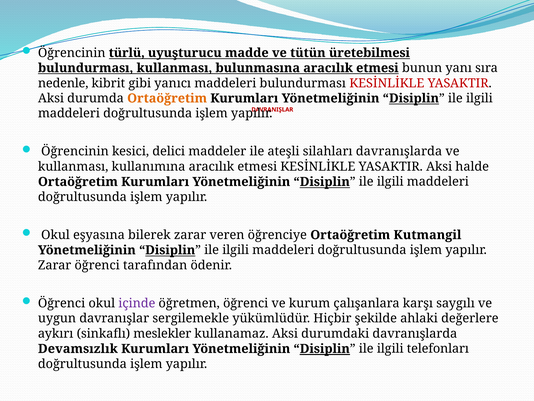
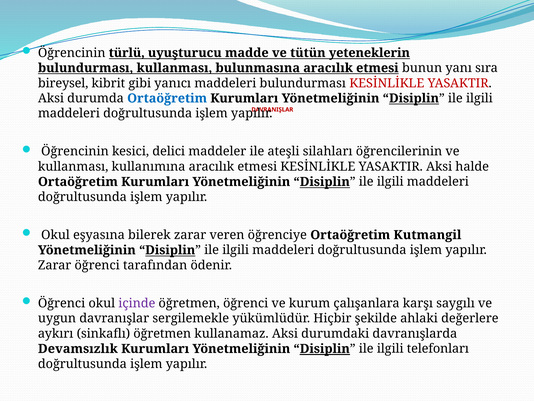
üretebilmesi: üretebilmesi -> yeteneklerin
nedenle: nedenle -> bireysel
Ortaöğretim at (167, 98) colour: orange -> blue
silahları davranışlarda: davranışlarda -> öğrencilerinin
sinkaflı meslekler: meslekler -> öğretmen
